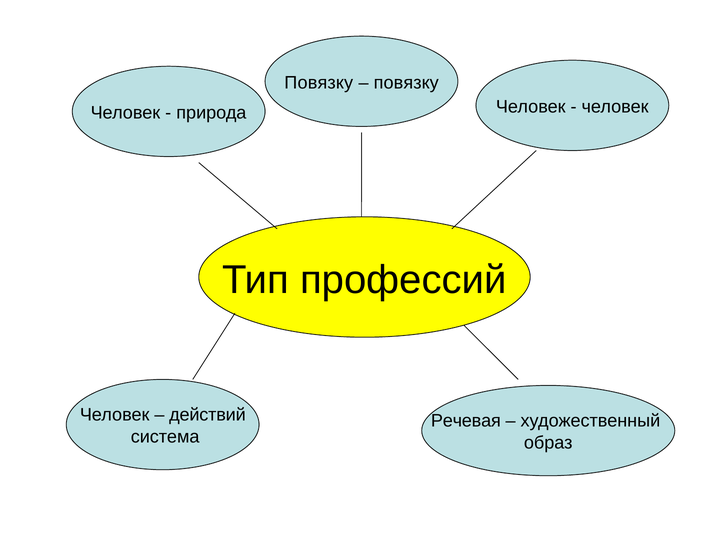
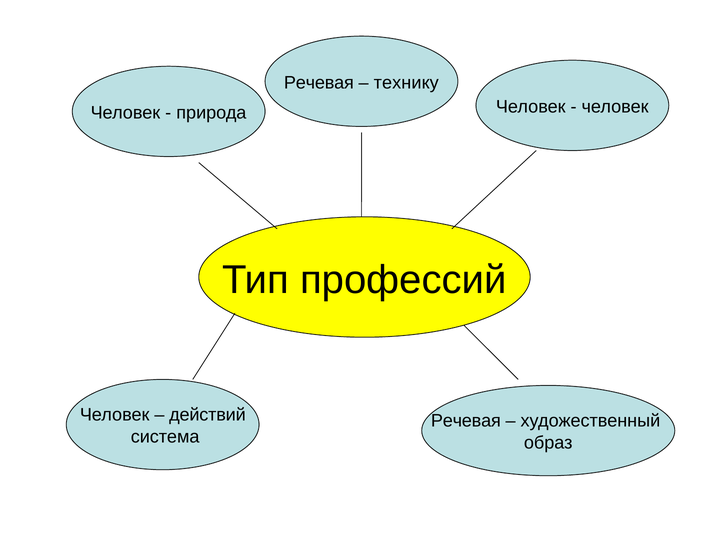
Повязку at (319, 83): Повязку -> Речевая
повязку at (406, 83): повязку -> технику
